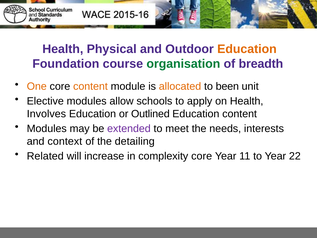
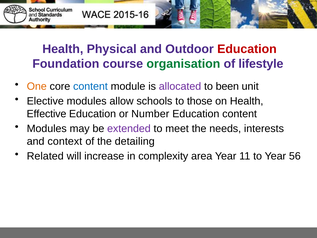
Education at (247, 49) colour: orange -> red
breadth: breadth -> lifestyle
content at (90, 86) colour: orange -> blue
allocated colour: orange -> purple
apply: apply -> those
Involves: Involves -> Effective
Outlined: Outlined -> Number
complexity core: core -> area
22: 22 -> 56
